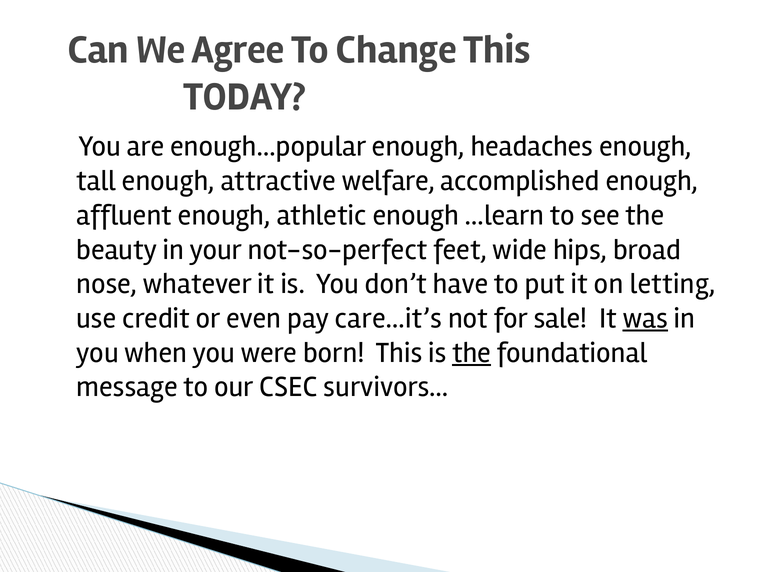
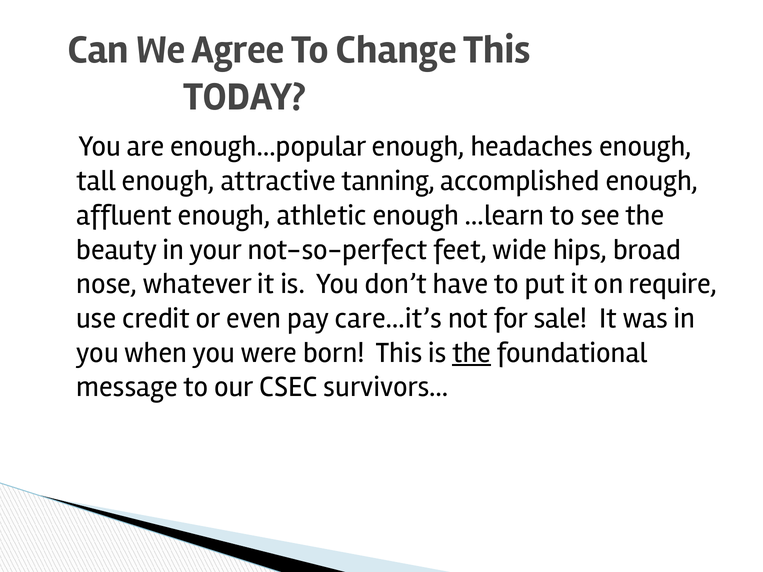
welfare: welfare -> tanning
letting: letting -> require
was underline: present -> none
